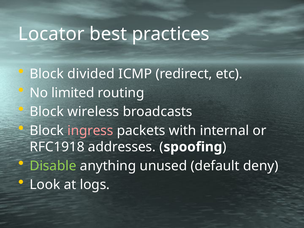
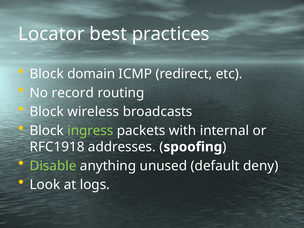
divided: divided -> domain
limited: limited -> record
ingress colour: pink -> light green
